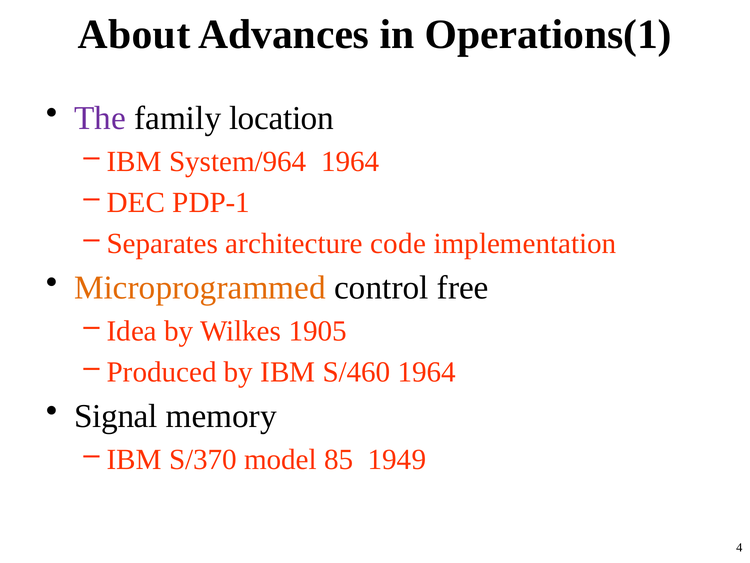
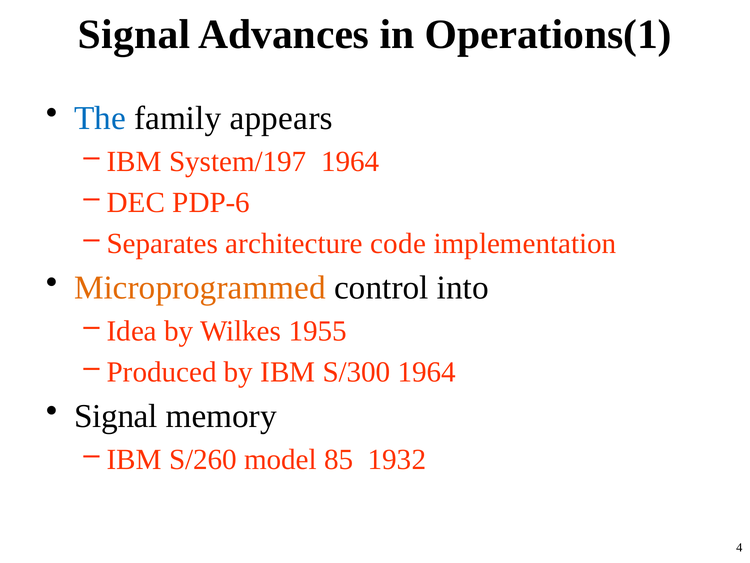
About at (134, 34): About -> Signal
The colour: purple -> blue
location: location -> appears
System/964: System/964 -> System/197
PDP-1: PDP-1 -> PDP-6
free: free -> into
1905: 1905 -> 1955
S/460: S/460 -> S/300
S/370: S/370 -> S/260
1949: 1949 -> 1932
